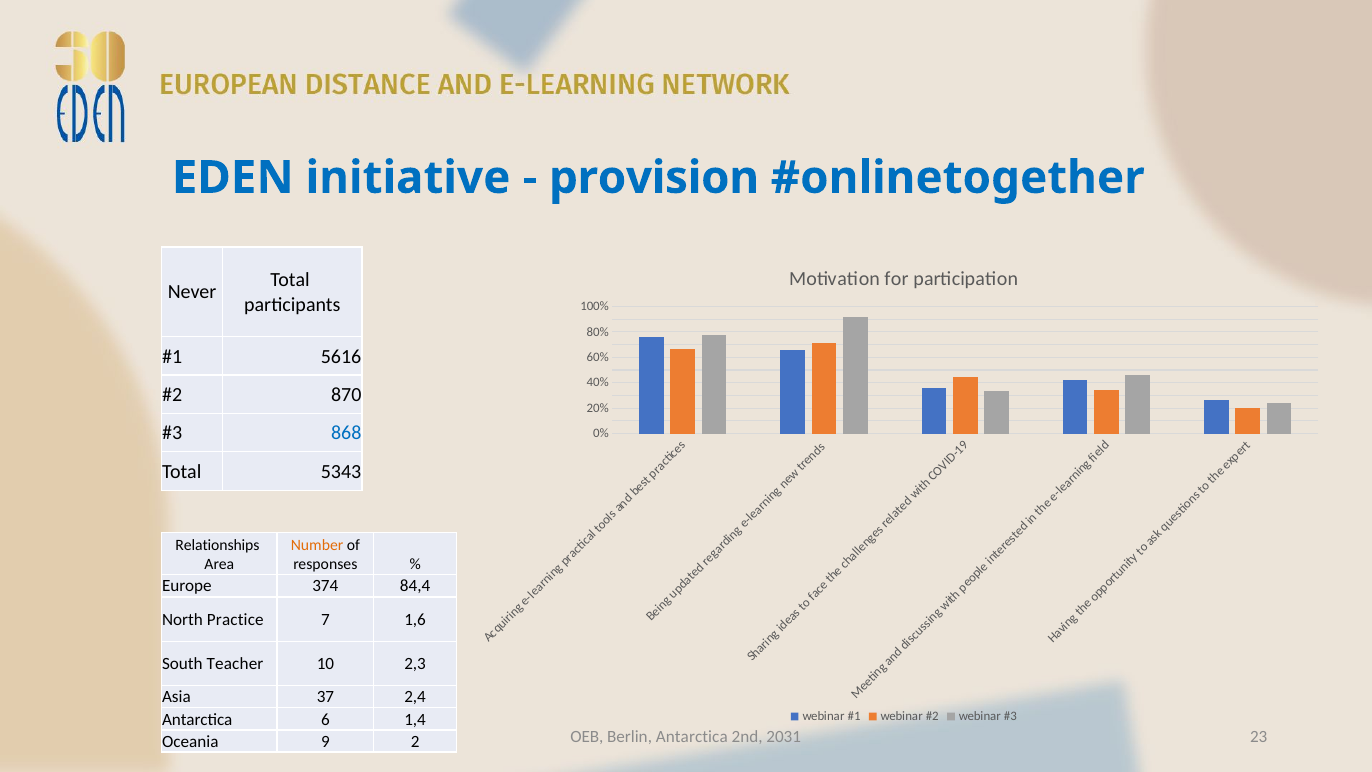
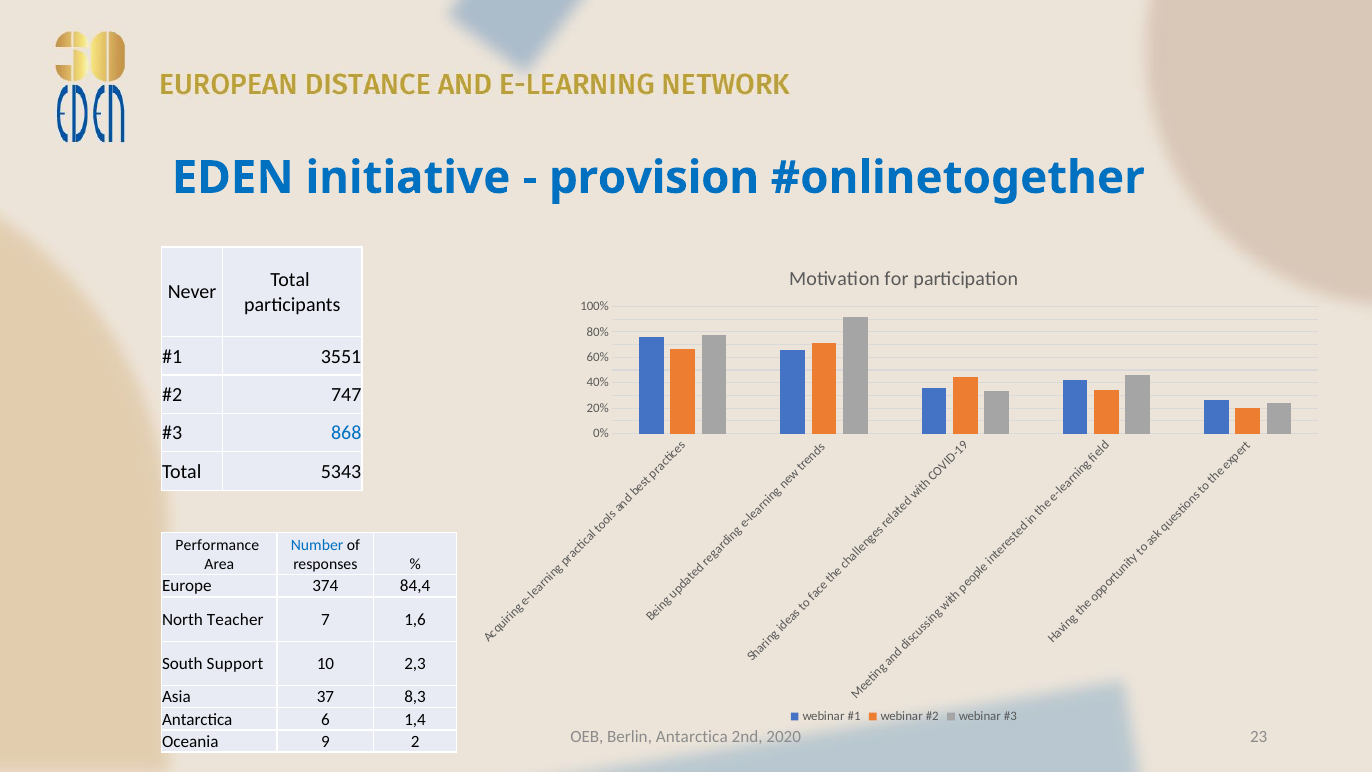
5616: 5616 -> 3551
870: 870 -> 747
Relationships: Relationships -> Performance
Number colour: orange -> blue
Practice: Practice -> Teacher
Teacher: Teacher -> Support
2,4: 2,4 -> 8,3
2031: 2031 -> 2020
